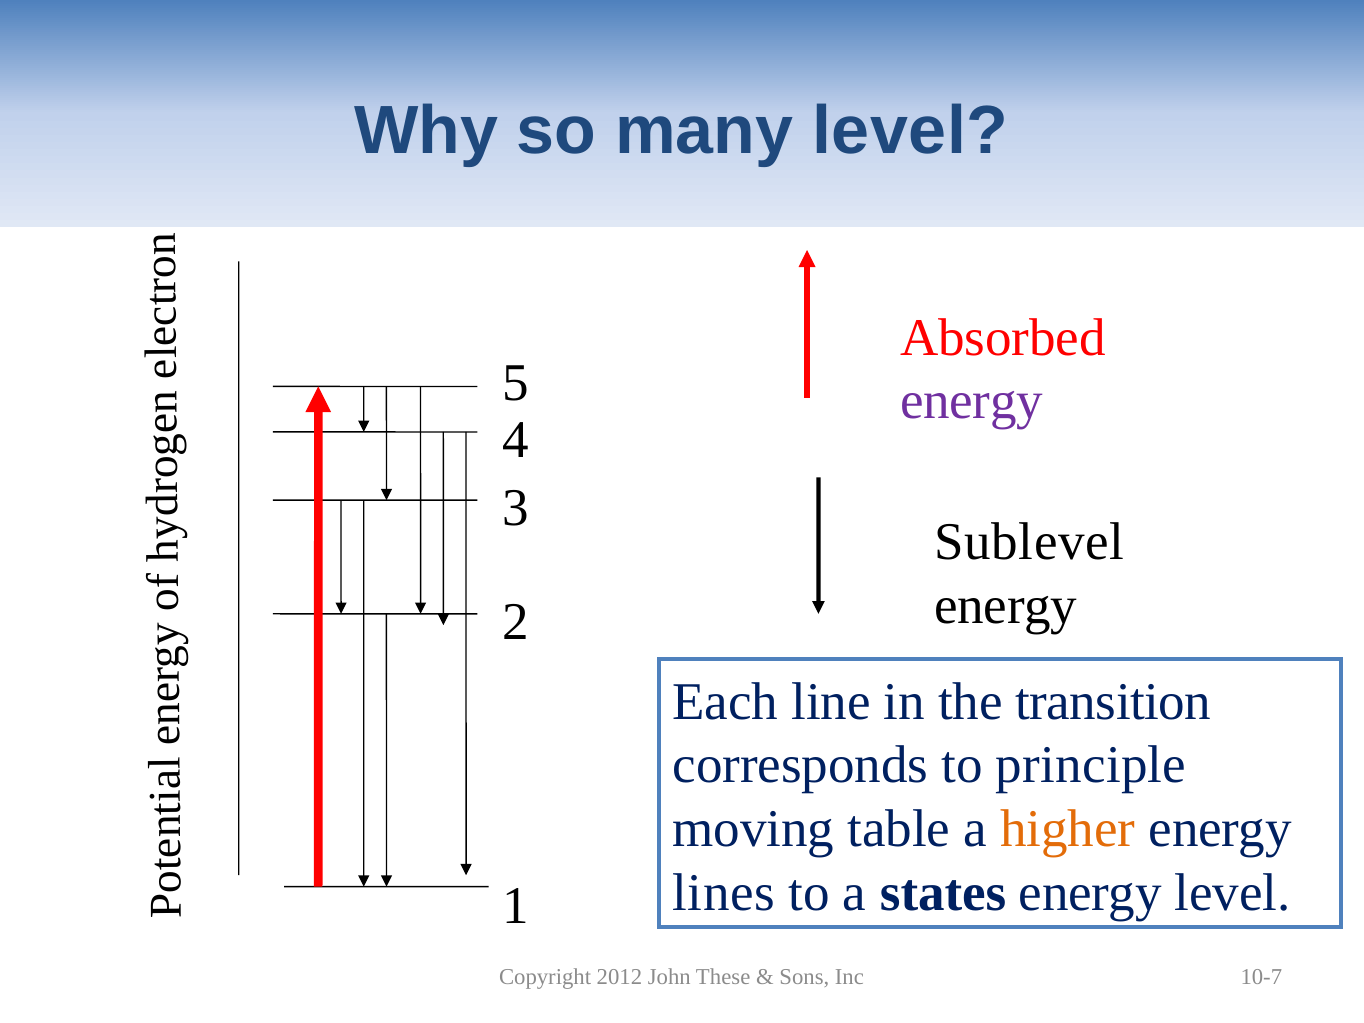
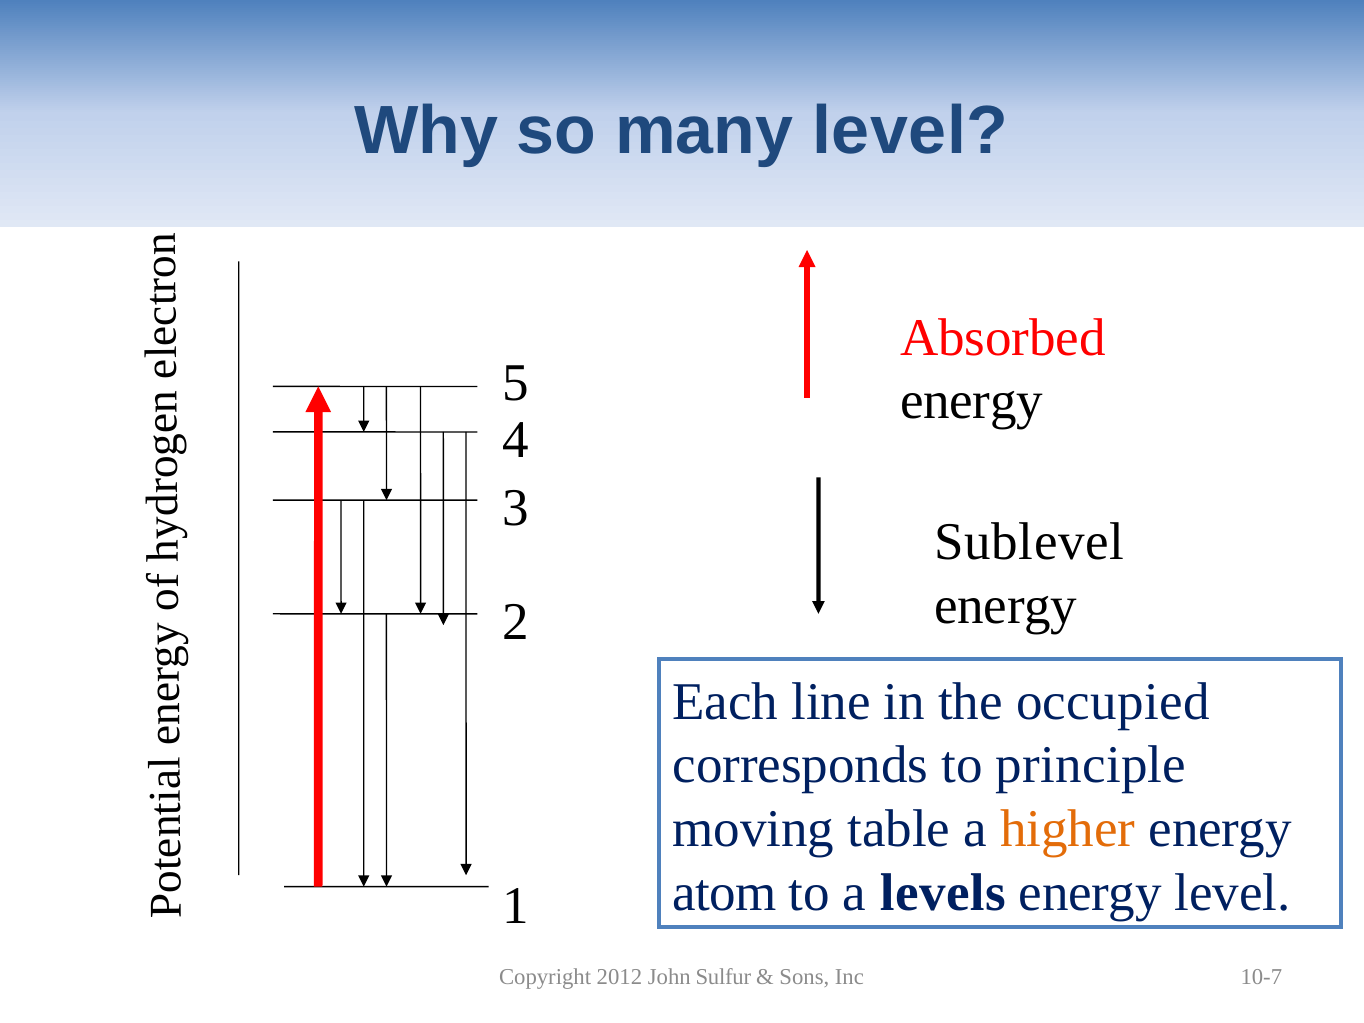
energy at (972, 401) colour: purple -> black
transition: transition -> occupied
lines: lines -> atom
states: states -> levels
These: These -> Sulfur
